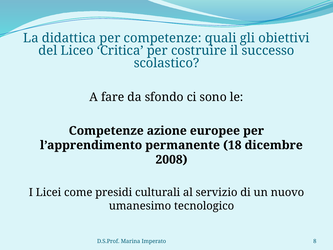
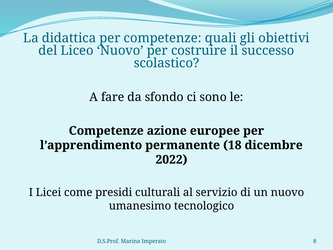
Liceo Critica: Critica -> Nuovo
2008: 2008 -> 2022
